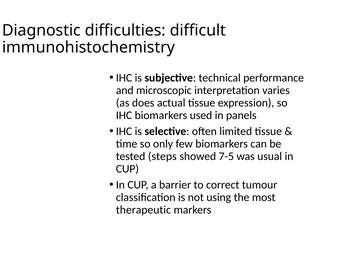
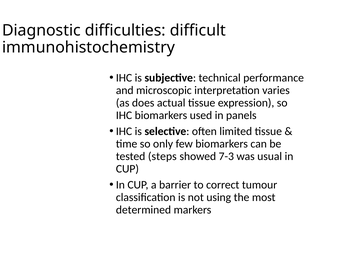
7-5: 7-5 -> 7-3
therapeutic: therapeutic -> determined
